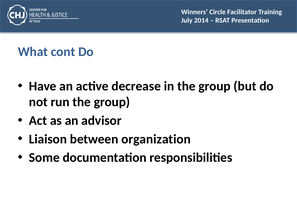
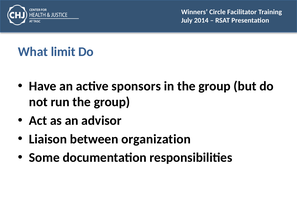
cont: cont -> limit
decrease: decrease -> sponsors
